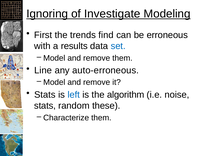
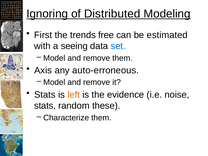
Investigate: Investigate -> Distributed
find: find -> free
erroneous: erroneous -> estimated
results: results -> seeing
Line: Line -> Axis
left colour: blue -> orange
algorithm: algorithm -> evidence
